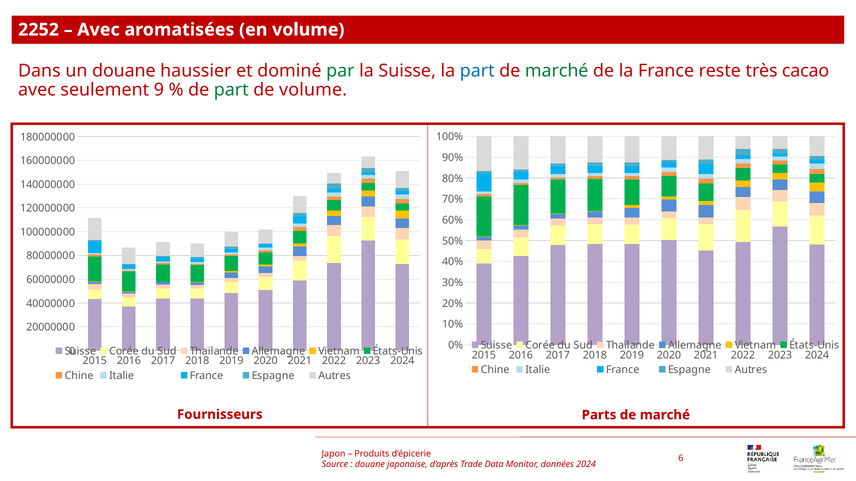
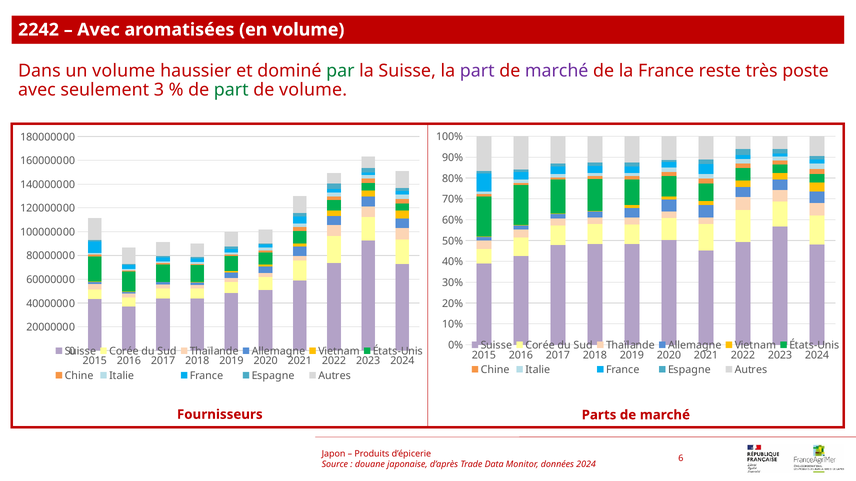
2252: 2252 -> 2242
un douane: douane -> volume
part at (477, 71) colour: blue -> purple
marché at (557, 71) colour: green -> purple
cacao: cacao -> poste
9: 9 -> 3
